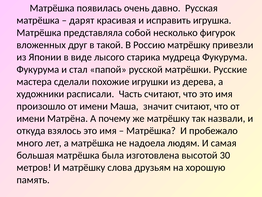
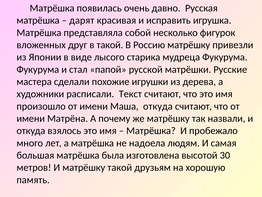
Часть: Часть -> Текст
Маша значит: значит -> откуда
матрёшку слова: слова -> такой
